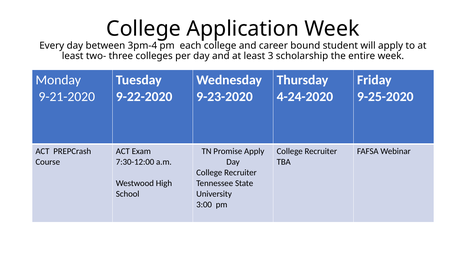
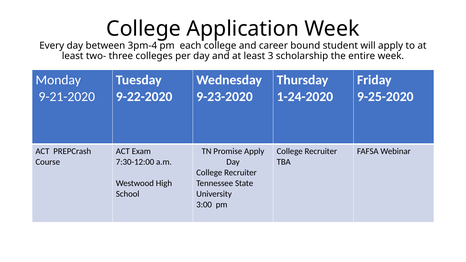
4-24-2020: 4-24-2020 -> 1-24-2020
